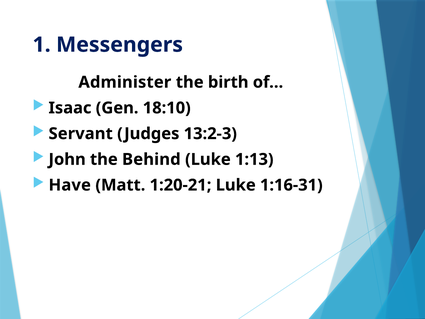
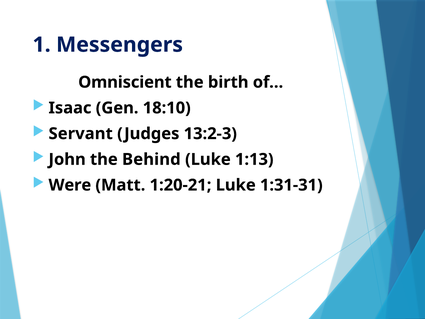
Administer: Administer -> Omniscient
Have: Have -> Were
1:16-31: 1:16-31 -> 1:31-31
